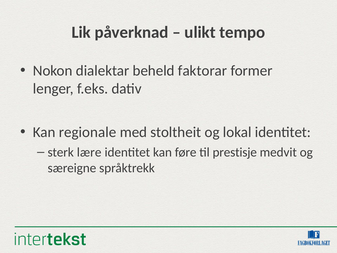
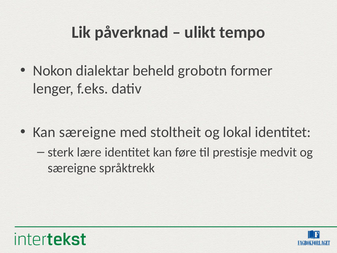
faktorar: faktorar -> grobotn
Kan regionale: regionale -> særeigne
